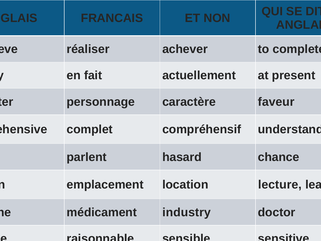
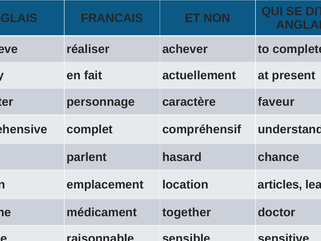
lecture: lecture -> articles
industry: industry -> together
